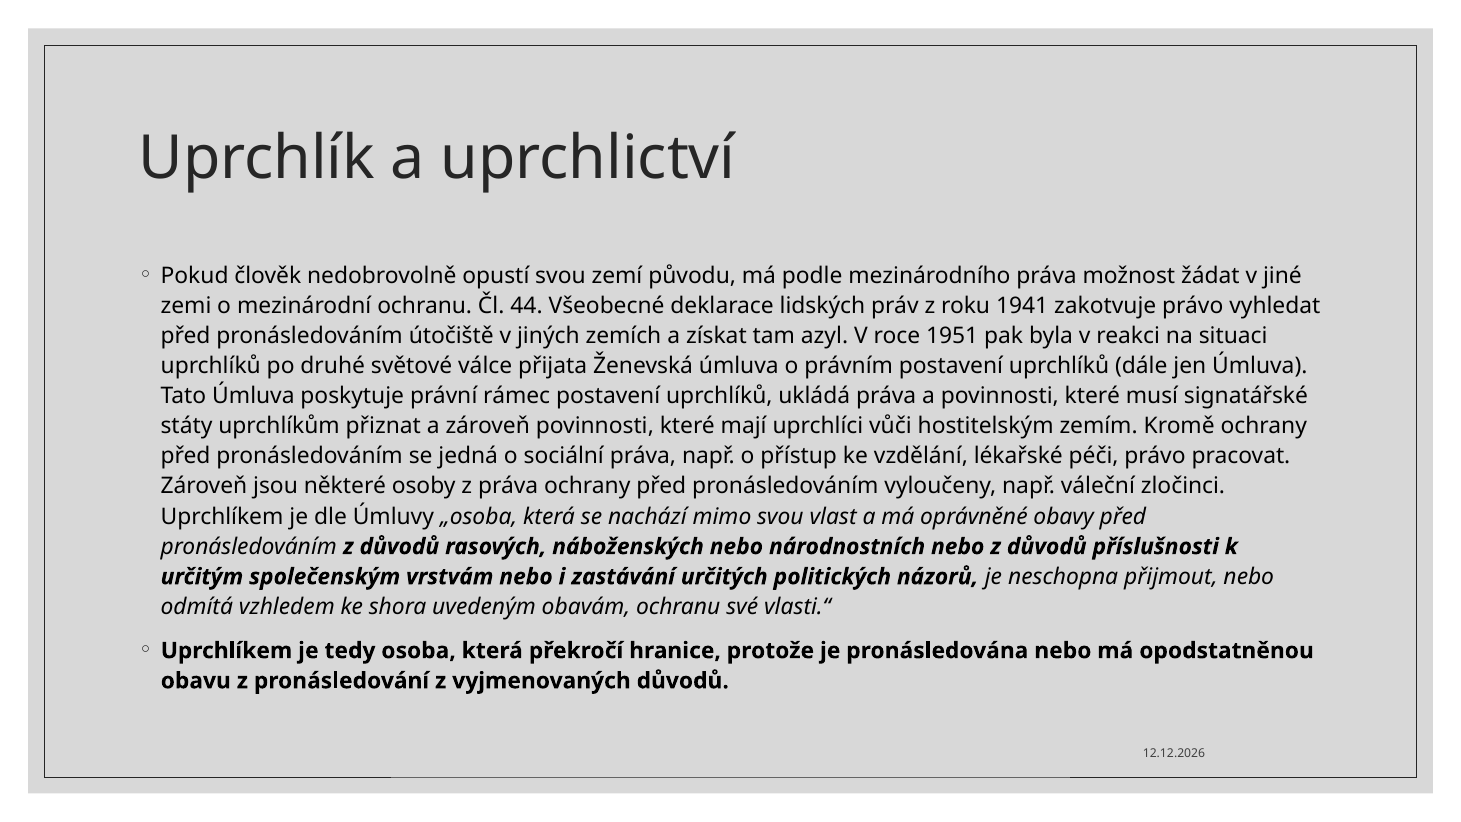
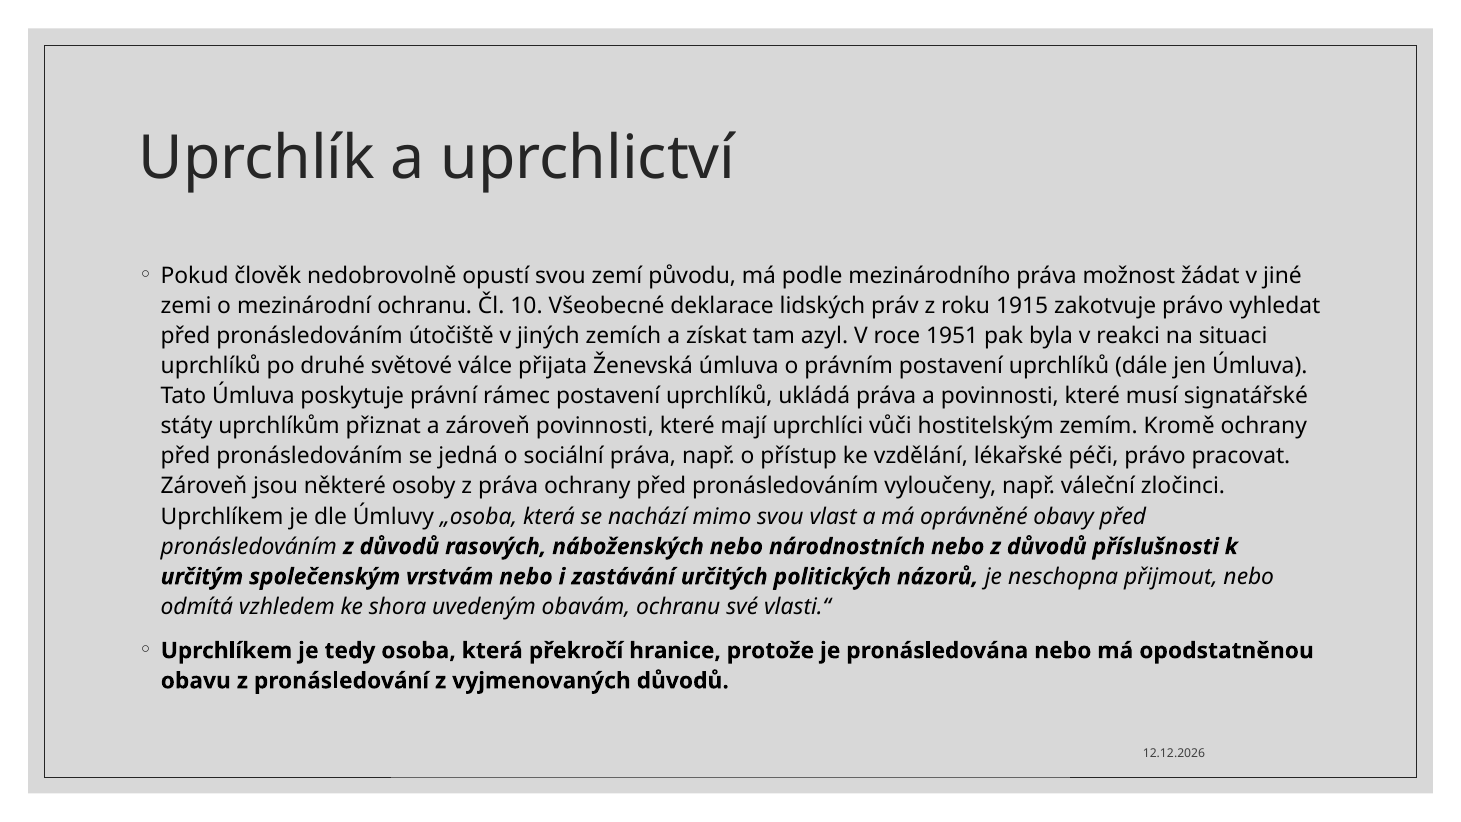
44: 44 -> 10
1941: 1941 -> 1915
